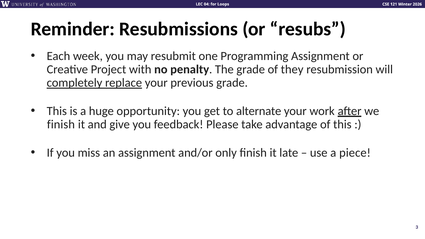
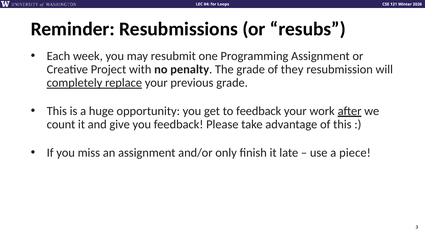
to alternate: alternate -> feedback
finish at (61, 124): finish -> count
